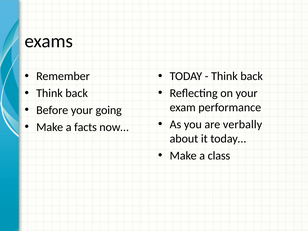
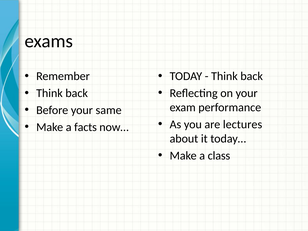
going: going -> same
verbally: verbally -> lectures
